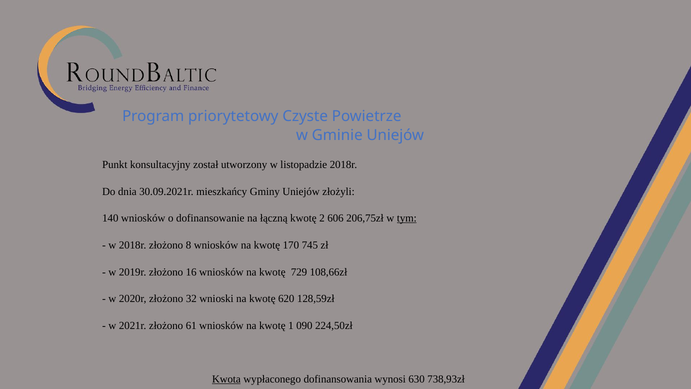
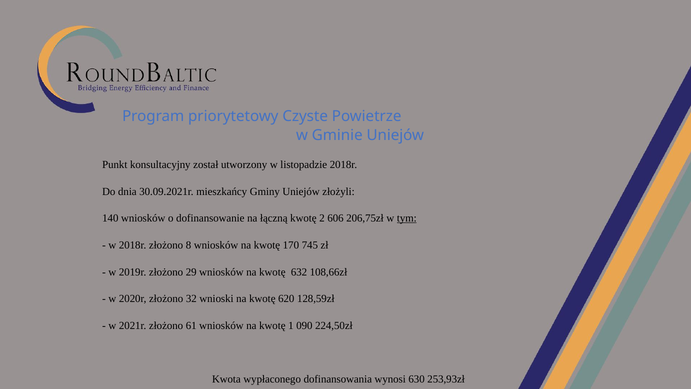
16: 16 -> 29
729: 729 -> 632
Kwota underline: present -> none
738,93zł: 738,93zł -> 253,93zł
